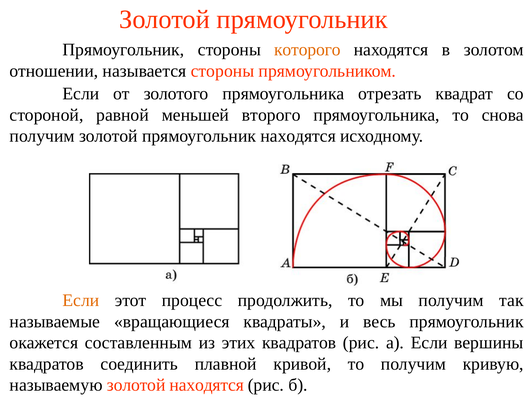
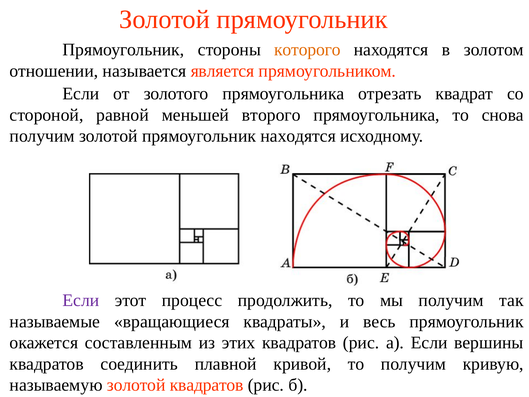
называется стороны: стороны -> является
Если at (81, 300) colour: orange -> purple
золотой находятся: находятся -> квадратов
